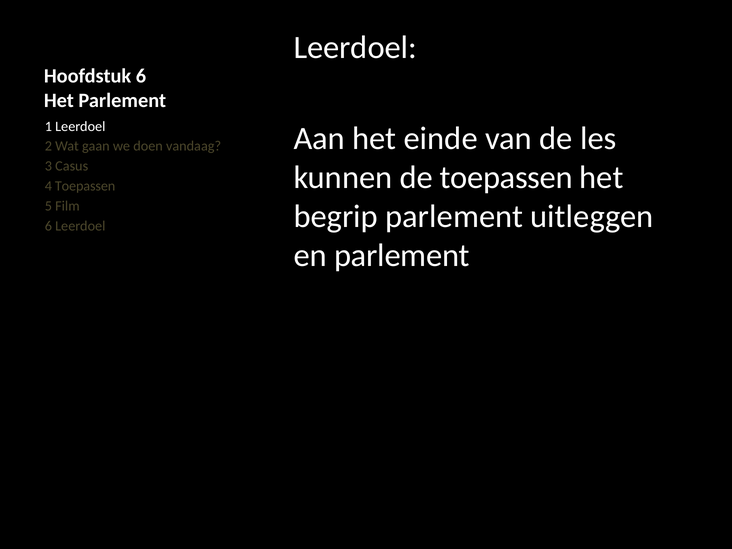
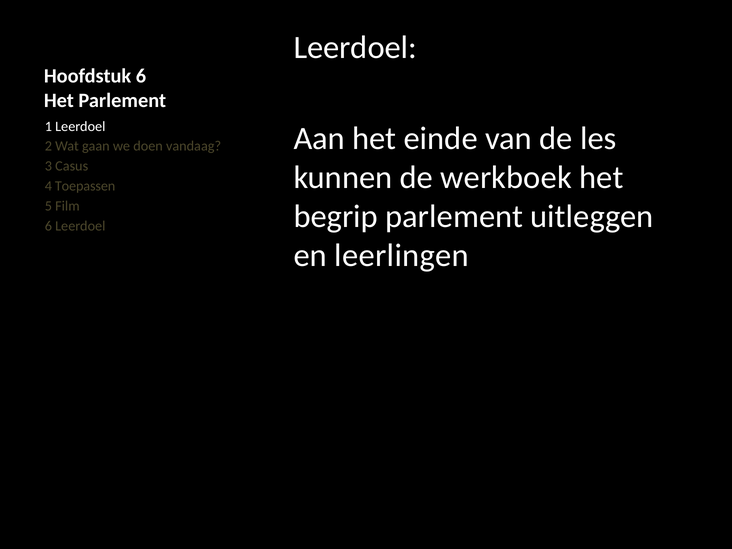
de toepassen: toepassen -> werkboek
en parlement: parlement -> leerlingen
